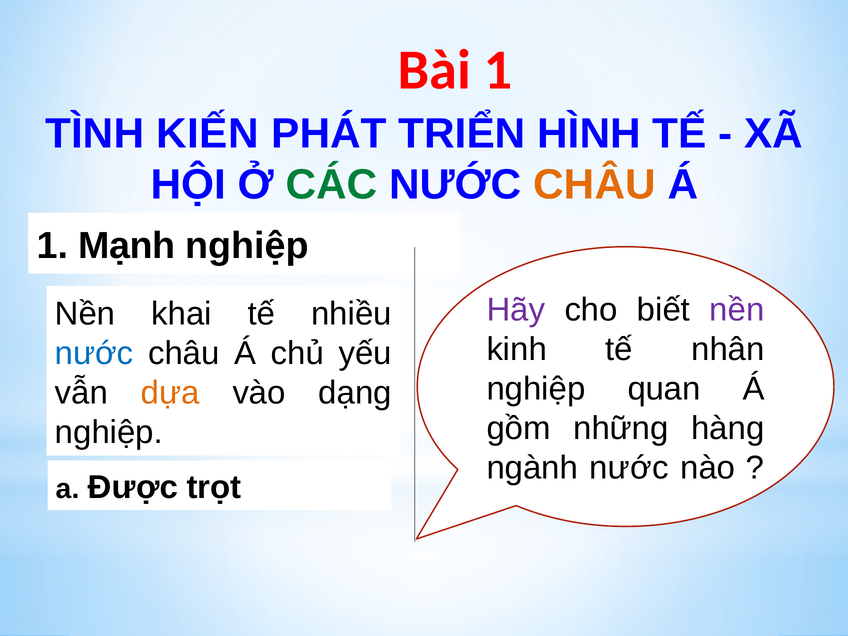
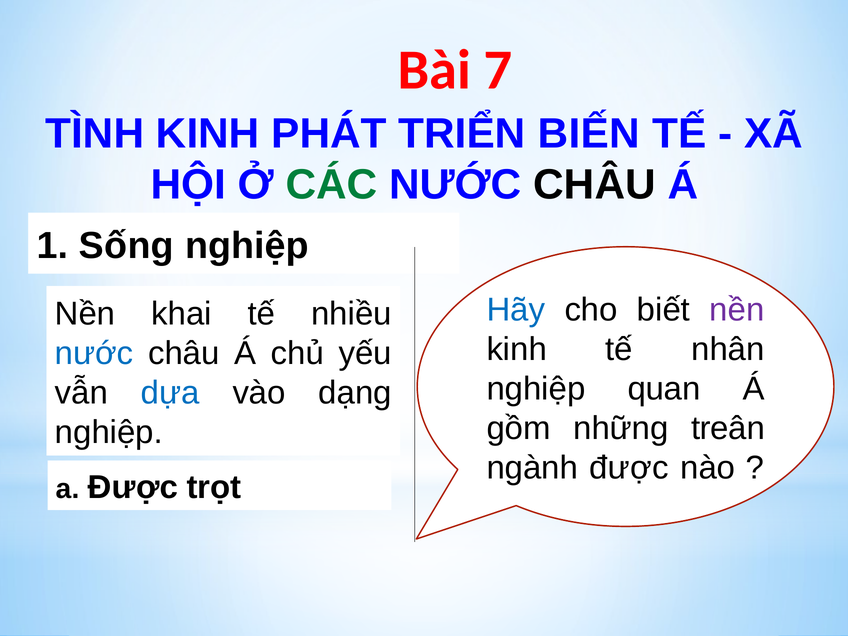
Bài 1: 1 -> 7
TÌNH KIẾN: KIẾN -> KINH
HÌNH: HÌNH -> BIẾN
CHÂU at (595, 185) colour: orange -> black
Mạnh: Mạnh -> Sống
Hãy colour: purple -> blue
dựa colour: orange -> blue
hàng: hàng -> treân
ngành nước: nước -> được
